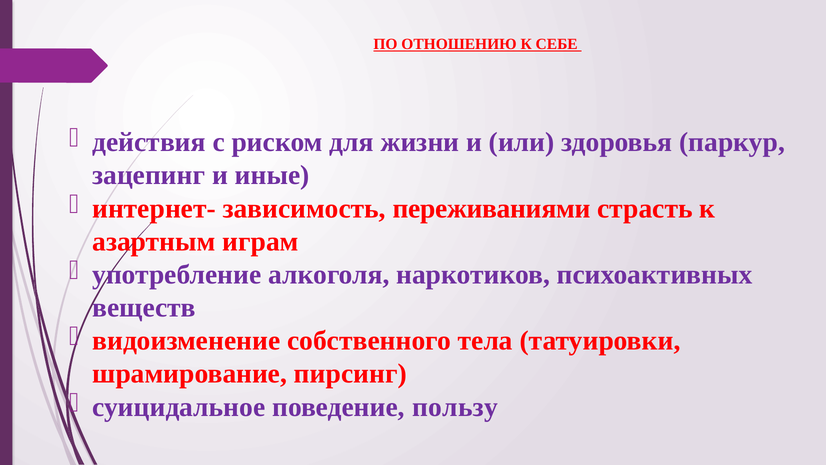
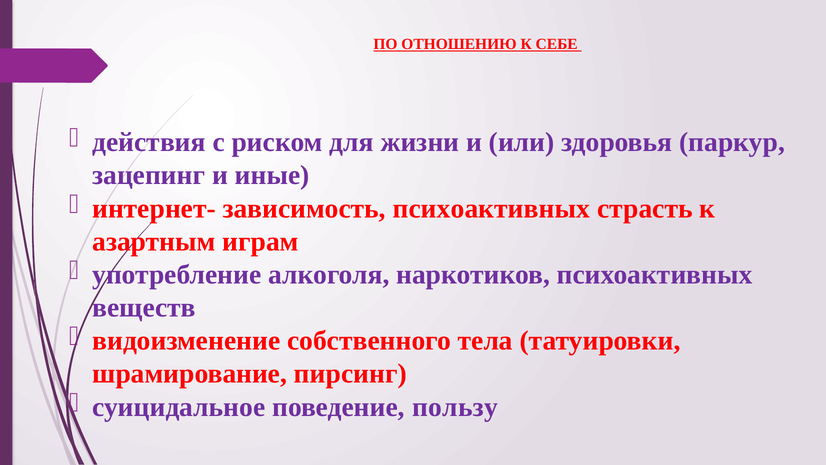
зависимость переживаниями: переживаниями -> психоактивных
